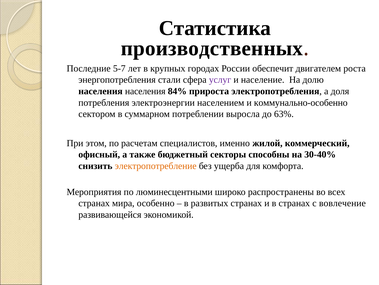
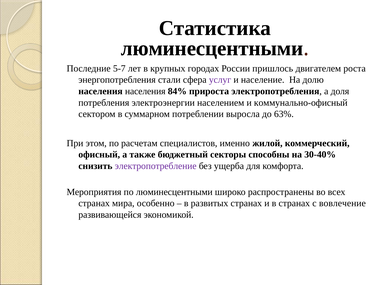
производственных at (212, 48): производственных -> люминесцентными
обеспечит: обеспечит -> пришлось
коммунально-особенно: коммунально-особенно -> коммунально-офисный
электропотребление colour: orange -> purple
